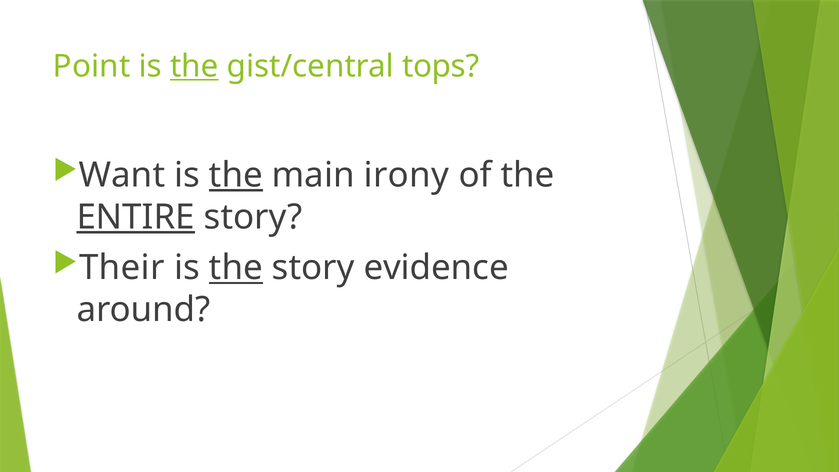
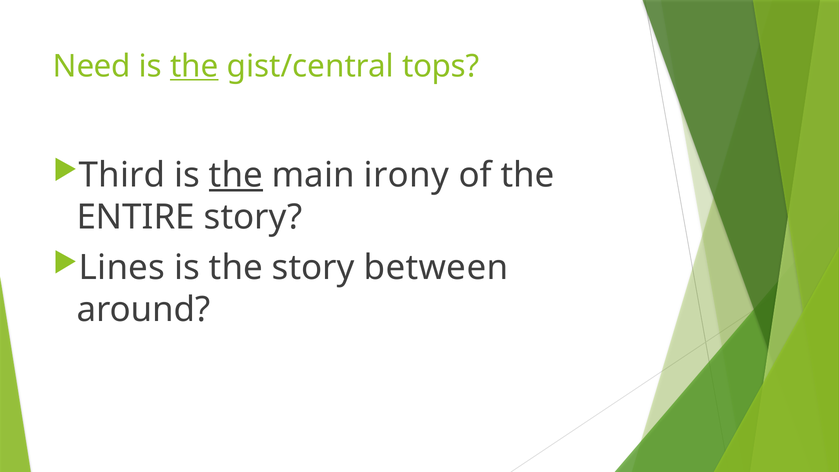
Point: Point -> Need
Want: Want -> Third
ENTIRE underline: present -> none
Their: Their -> Lines
the at (236, 268) underline: present -> none
evidence: evidence -> between
